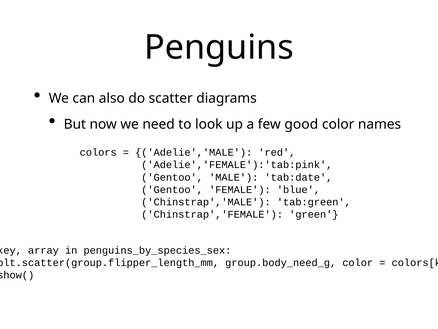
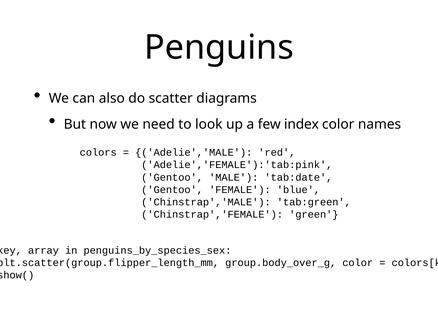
good: good -> index
group.body_need_g: group.body_need_g -> group.body_over_g
